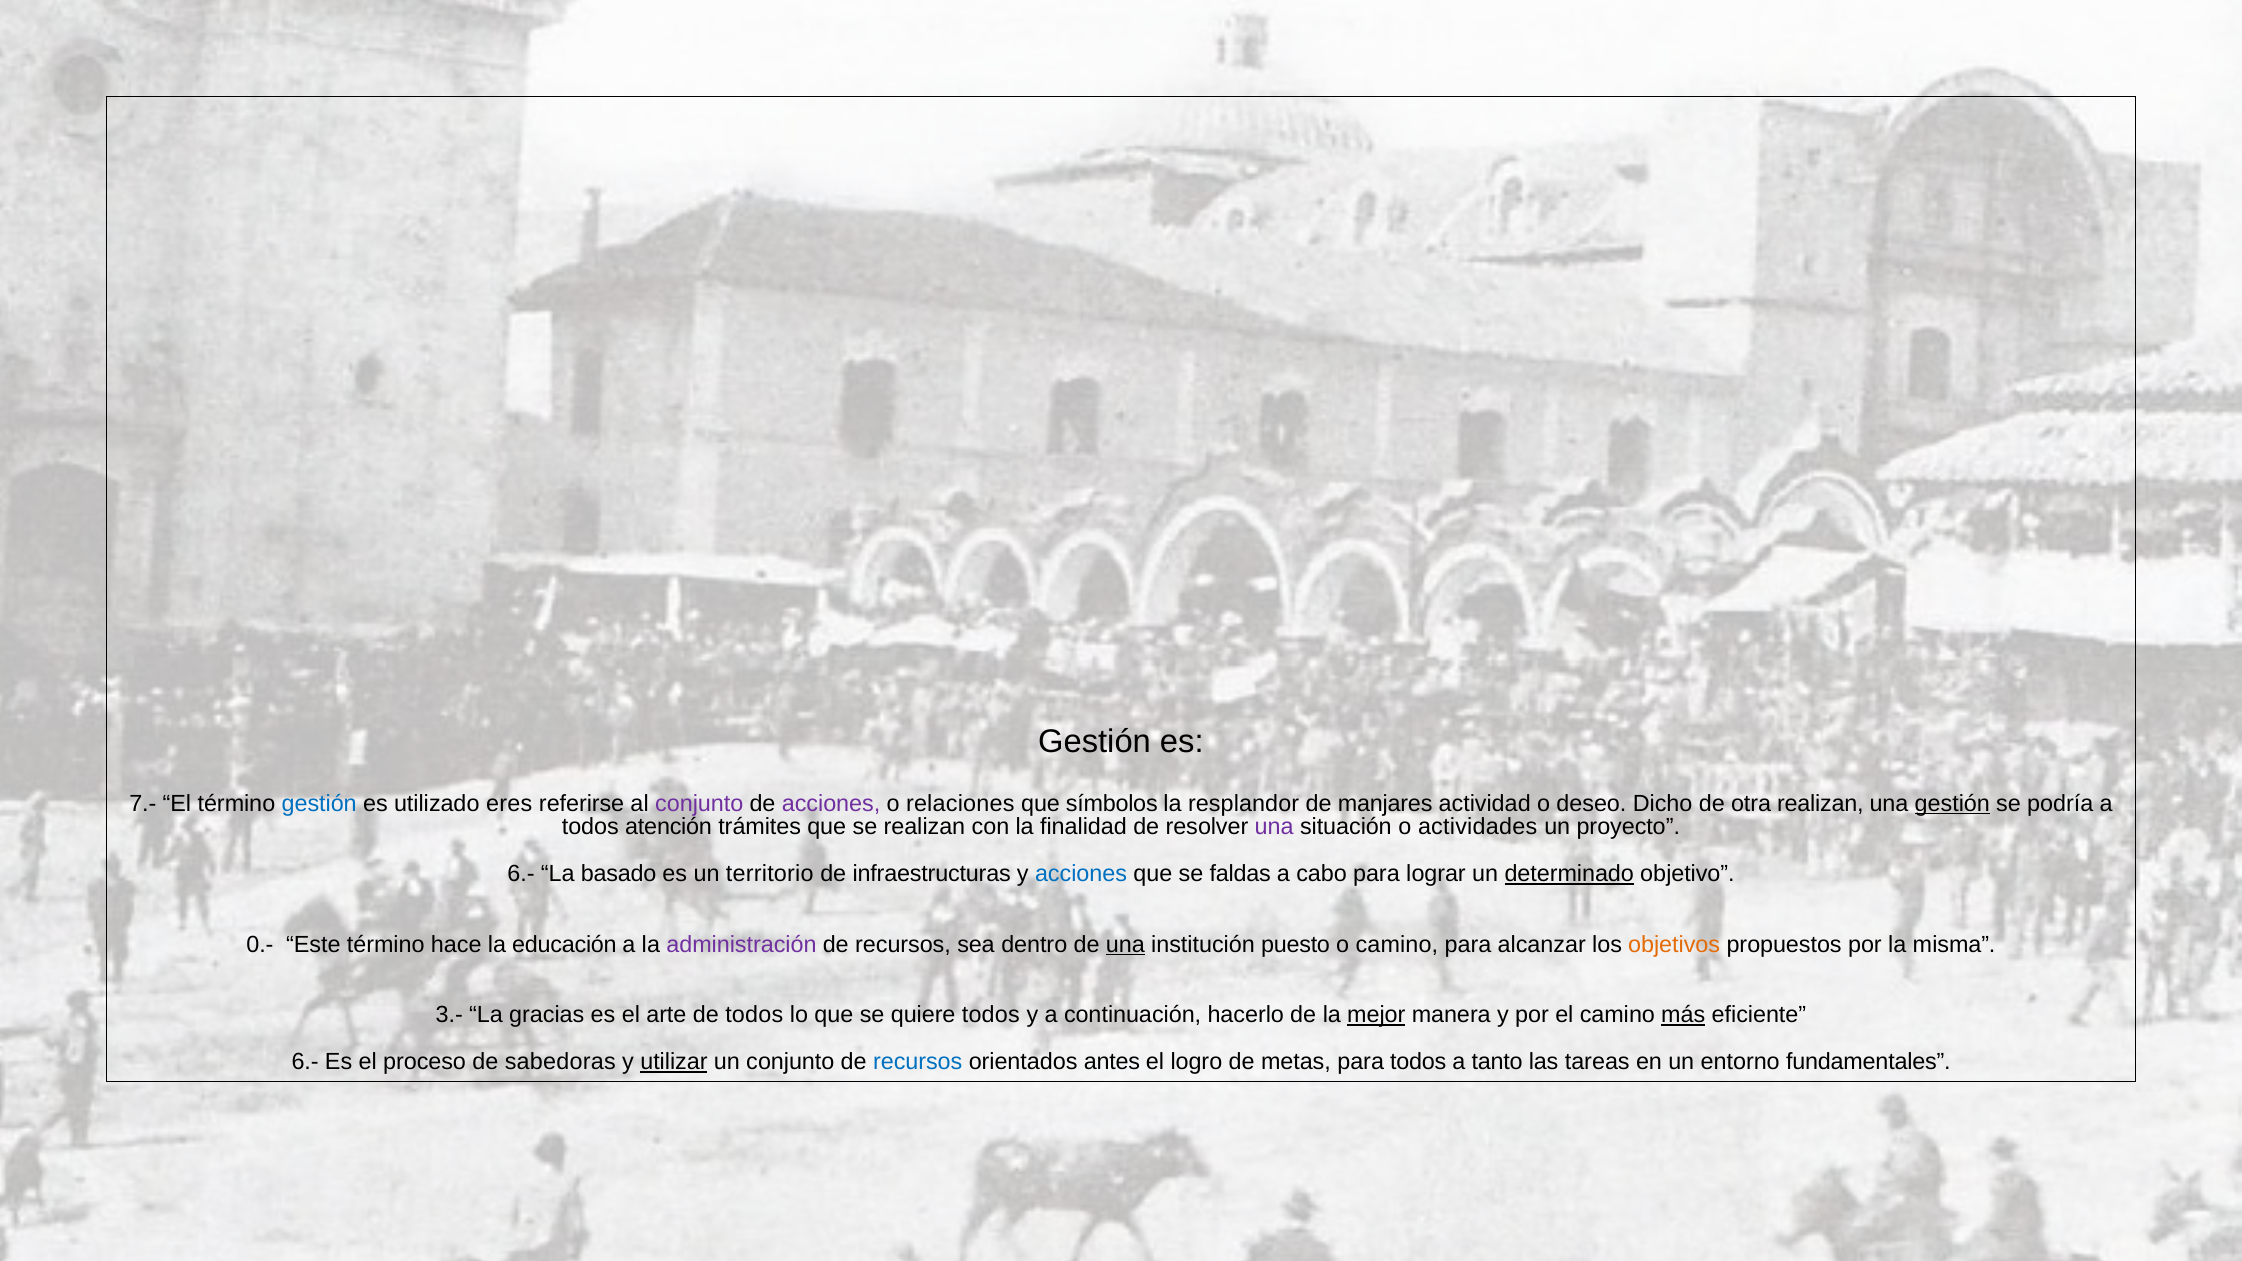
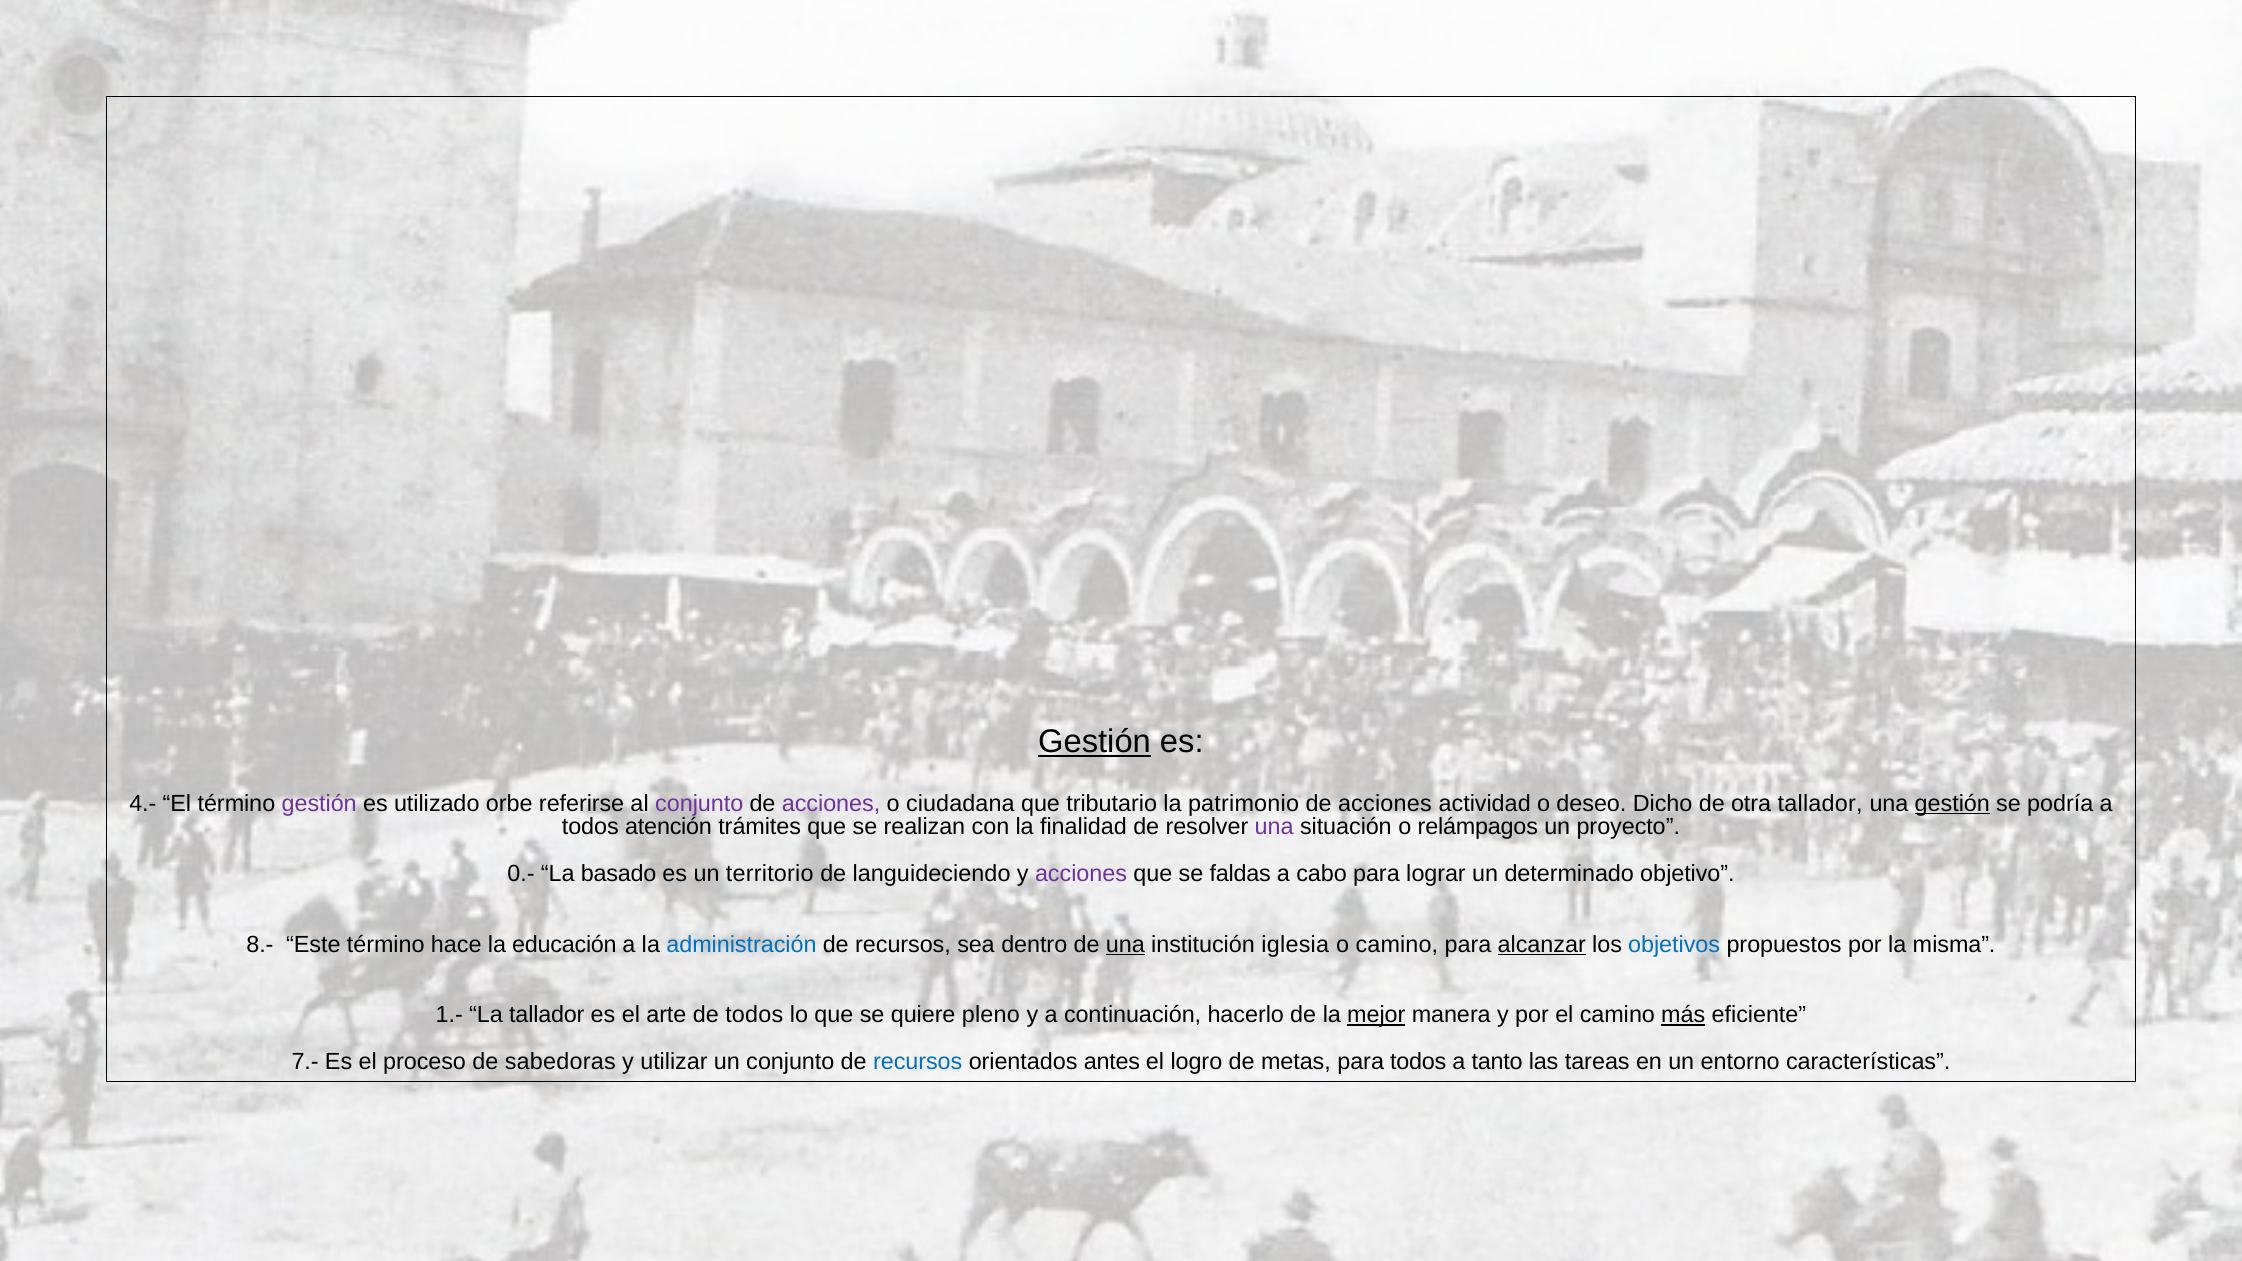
Gestión at (1095, 742) underline: none -> present
7.-: 7.- -> 4.-
gestión at (319, 804) colour: blue -> purple
eres: eres -> orbe
relaciones: relaciones -> ciudadana
símbolos: símbolos -> tributario
resplandor: resplandor -> patrimonio
manjares at (1385, 804): manjares -> acciones
otra realizan: realizan -> tallador
actividades: actividades -> relámpagos
6.- at (521, 874): 6.- -> 0.-
infraestructuras: infraestructuras -> languideciendo
acciones at (1081, 874) colour: blue -> purple
determinado underline: present -> none
0.-: 0.- -> 8.-
administración colour: purple -> blue
puesto: puesto -> iglesia
alcanzar underline: none -> present
objetivos colour: orange -> blue
3.-: 3.- -> 1.-
La gracias: gracias -> tallador
quiere todos: todos -> pleno
6.- at (305, 1062): 6.- -> 7.-
utilizar underline: present -> none
fundamentales: fundamentales -> características
